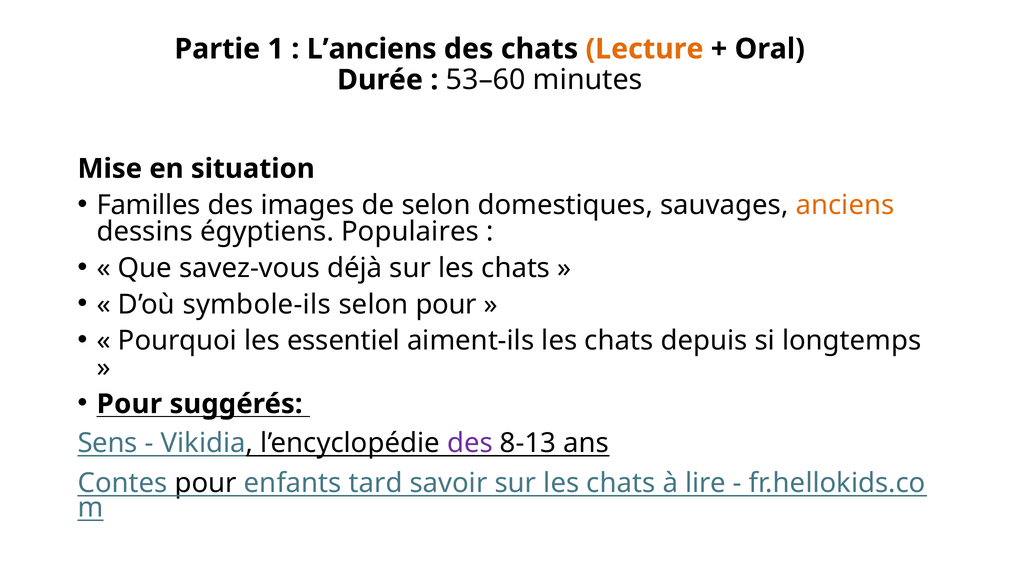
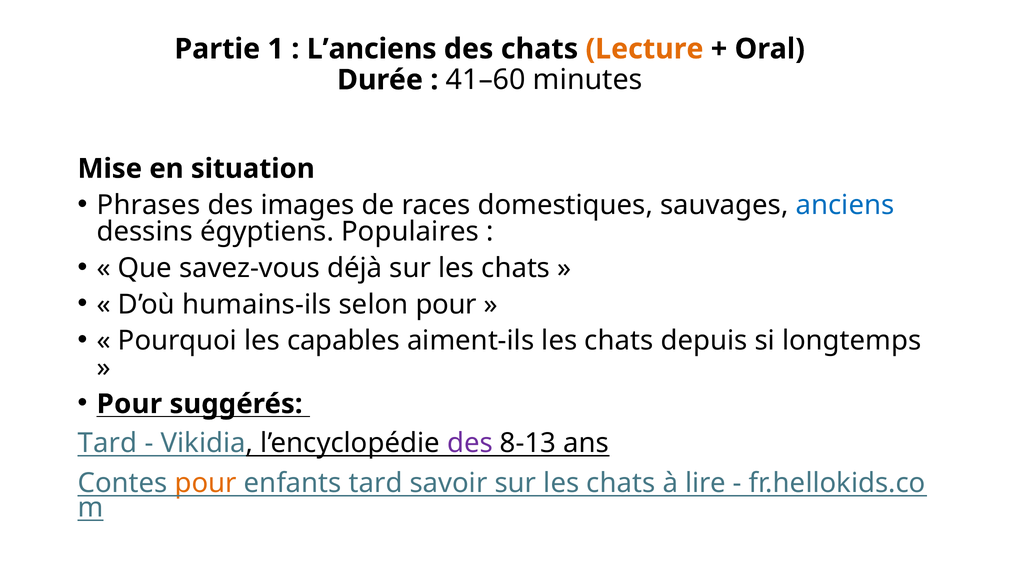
53–60: 53–60 -> 41–60
Familles: Familles -> Phrases
de selon: selon -> races
anciens colour: orange -> blue
symbole-ils: symbole-ils -> humains-ils
essentiel: essentiel -> capables
Sens at (108, 443): Sens -> Tard
pour at (206, 483) colour: black -> orange
